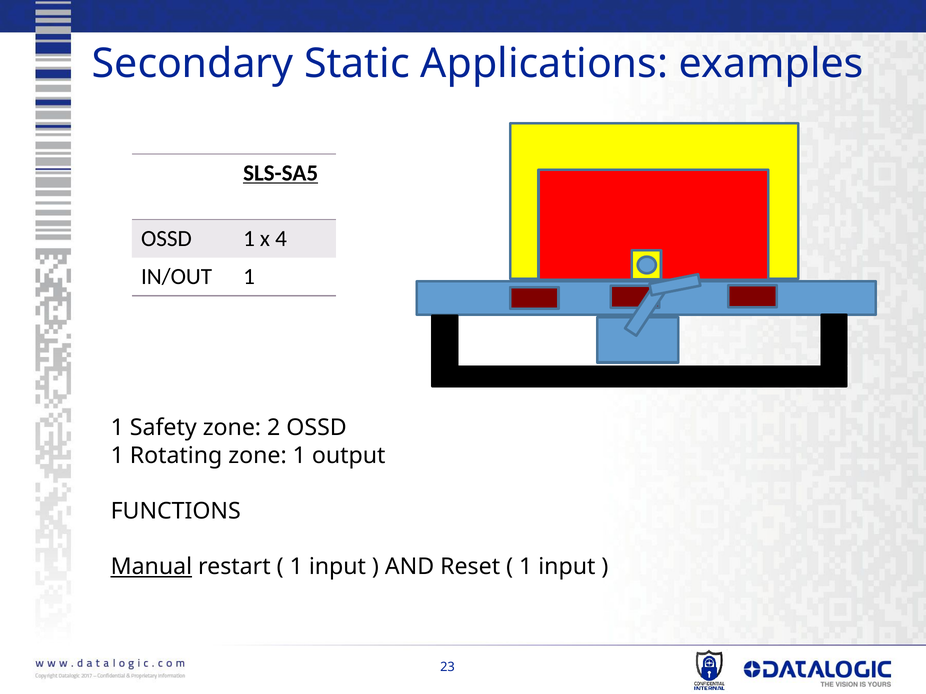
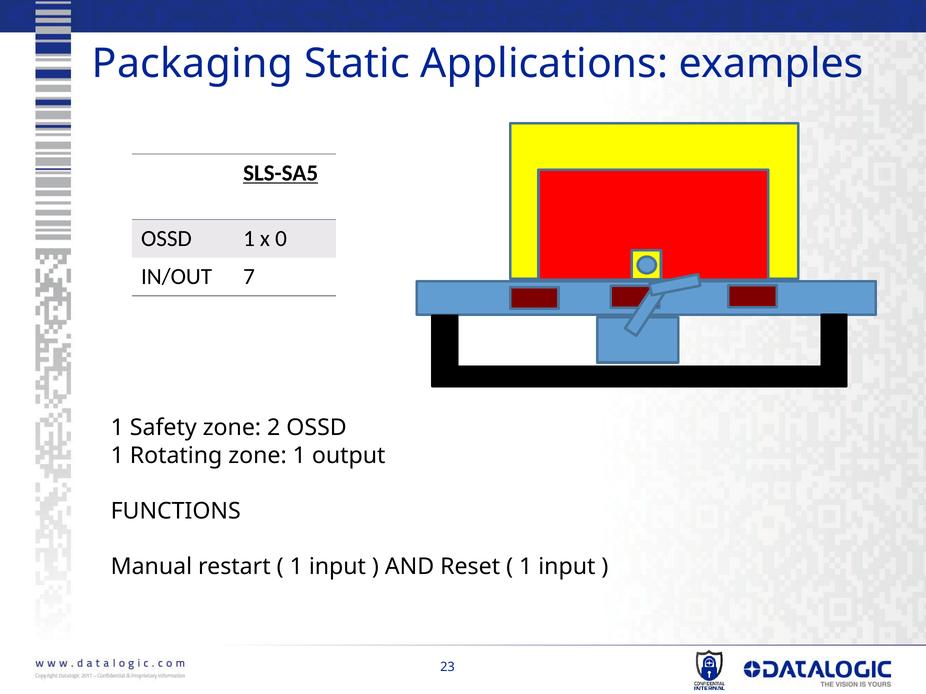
Secondary: Secondary -> Packaging
4: 4 -> 0
IN/OUT 1: 1 -> 7
Manual underline: present -> none
